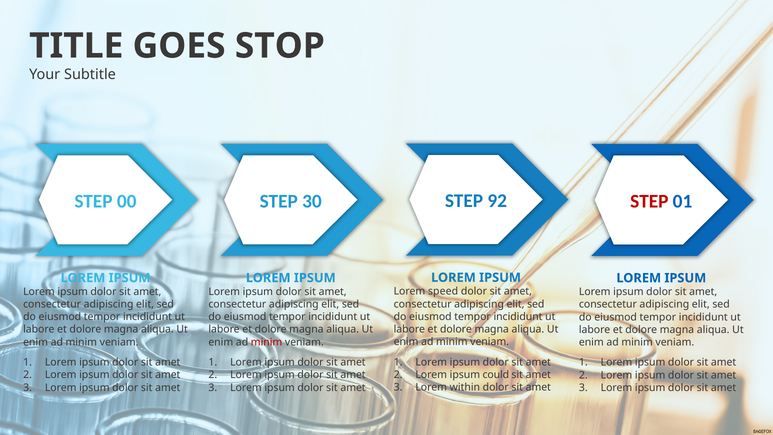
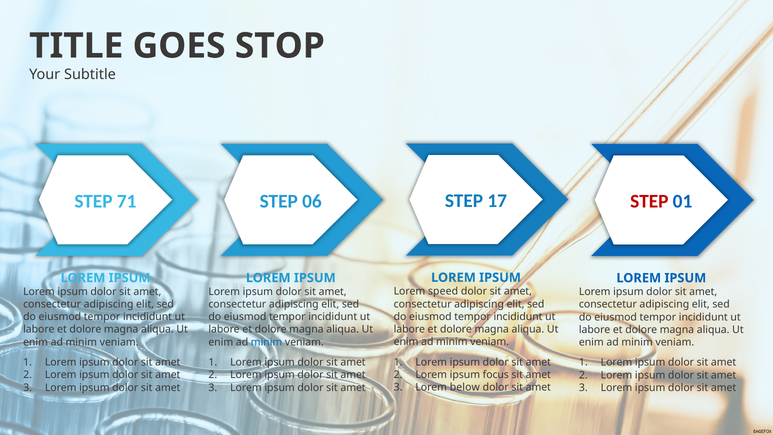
92: 92 -> 17
00: 00 -> 71
30: 30 -> 06
minim at (267, 342) colour: red -> blue
could: could -> focus
within: within -> below
